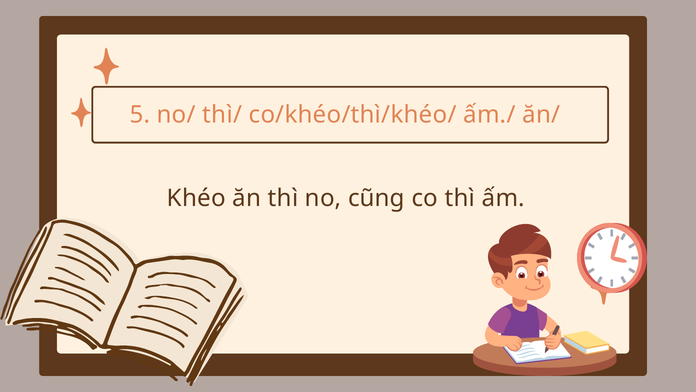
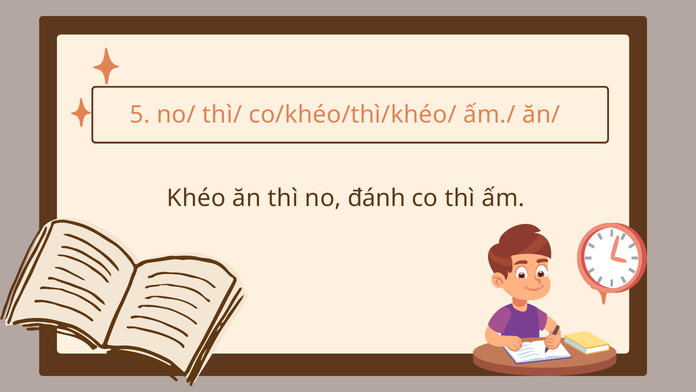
cũng: cũng -> đánh
